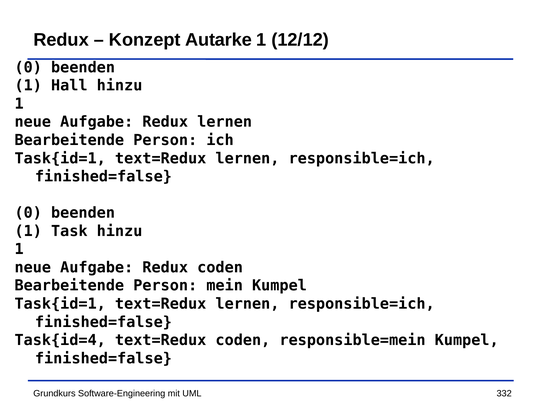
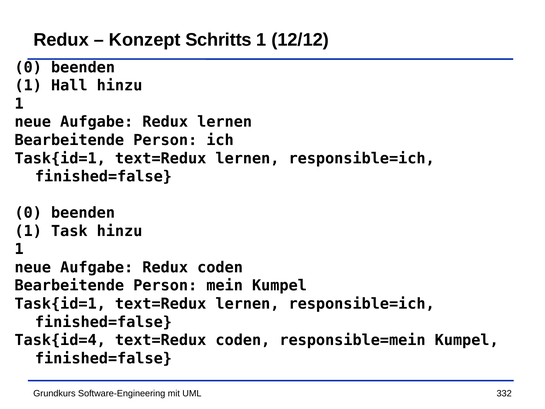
Autarke: Autarke -> Schritts
